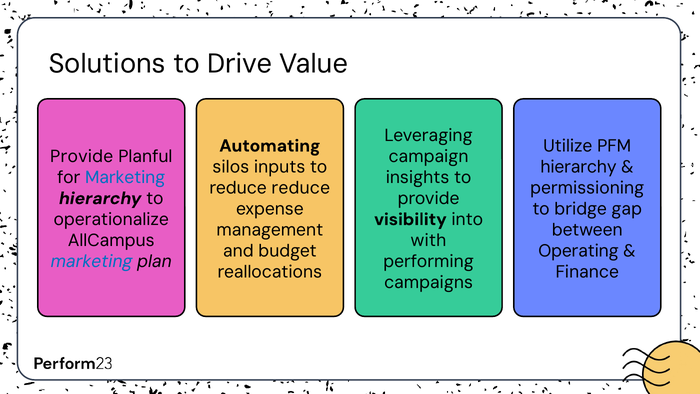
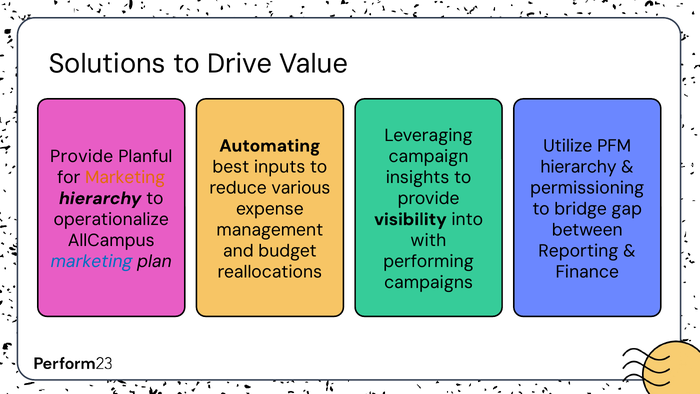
silos: silos -> best
Marketing at (125, 177) colour: blue -> orange
reduce reduce: reduce -> various
Operating: Operating -> Reporting
